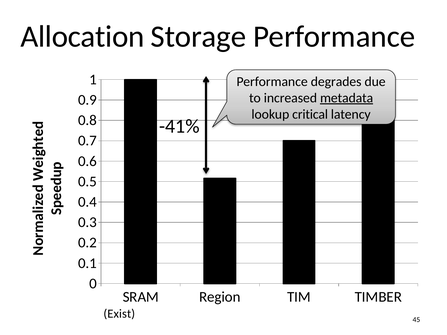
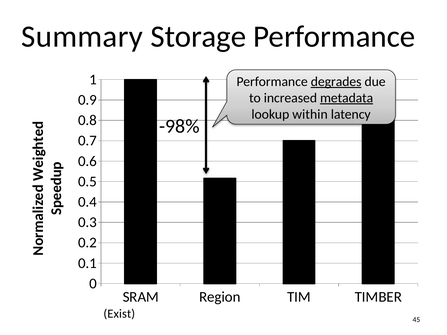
Allocation: Allocation -> Summary
degrades underline: none -> present
critical: critical -> within
-41%: -41% -> -98%
